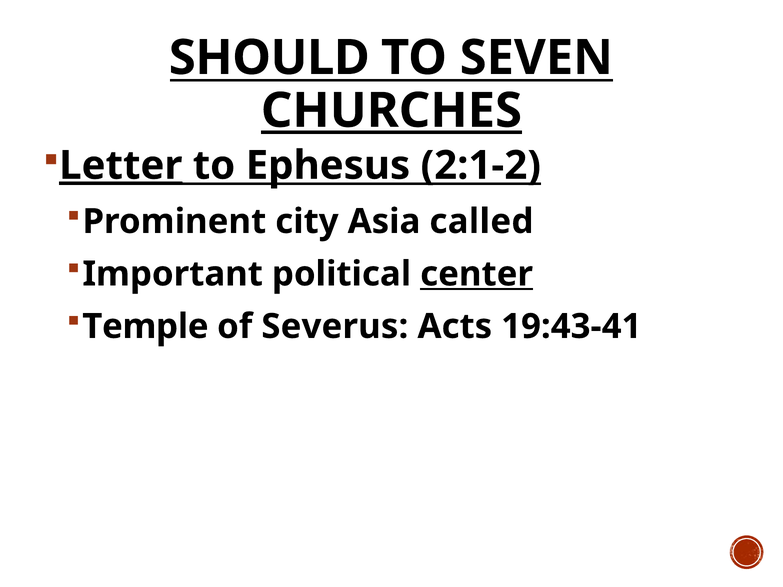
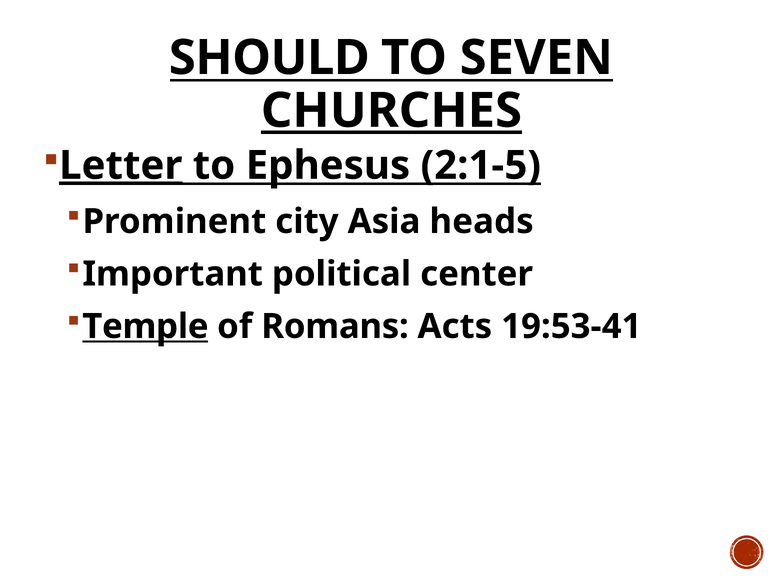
2:1-2: 2:1-2 -> 2:1-5
called: called -> heads
center underline: present -> none
Temple underline: none -> present
Severus: Severus -> Romans
19:43-41: 19:43-41 -> 19:53-41
